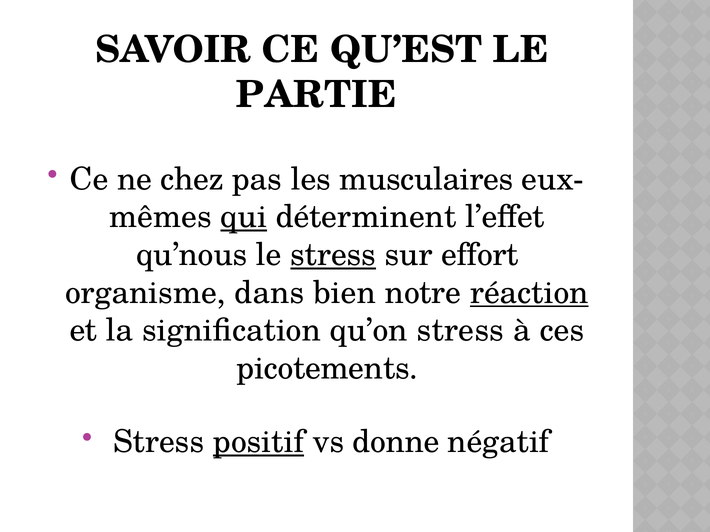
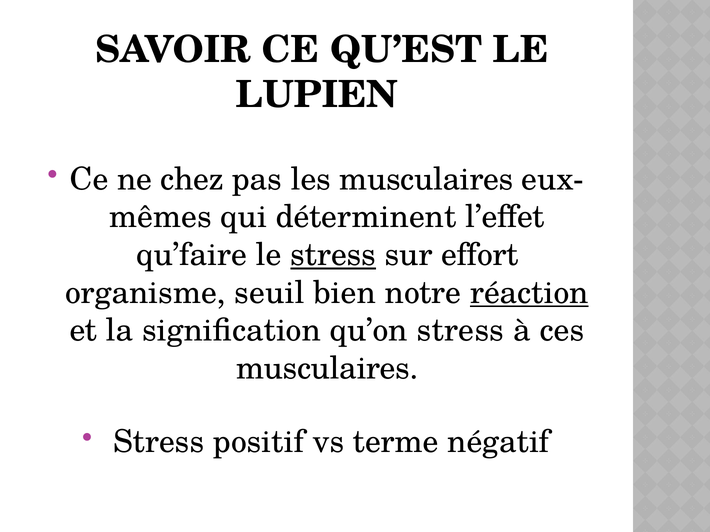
PARTIE: PARTIE -> LUPIEN
qui underline: present -> none
qu’nous: qu’nous -> qu’faire
dans: dans -> seuil
picotements at (327, 369): picotements -> musculaires
positif underline: present -> none
donne: donne -> terme
